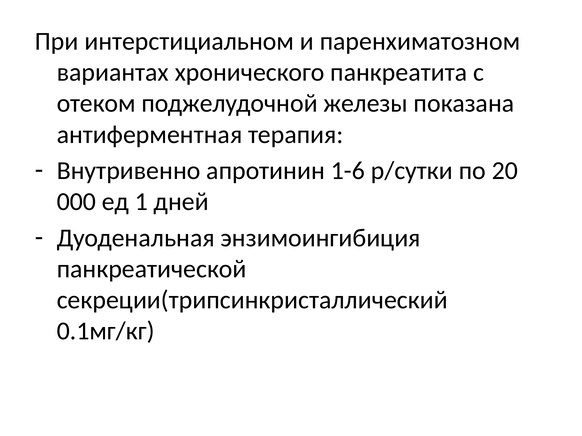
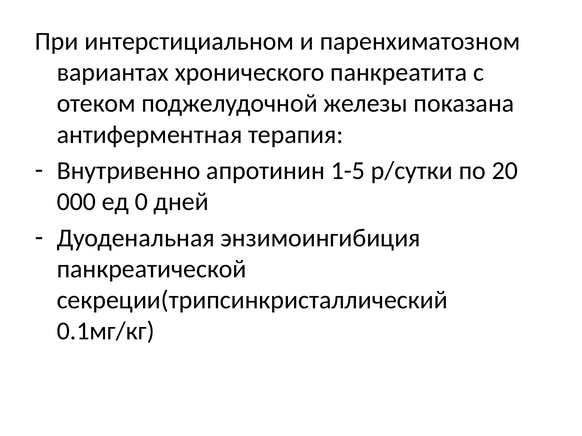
1-6: 1-6 -> 1-5
1: 1 -> 0
